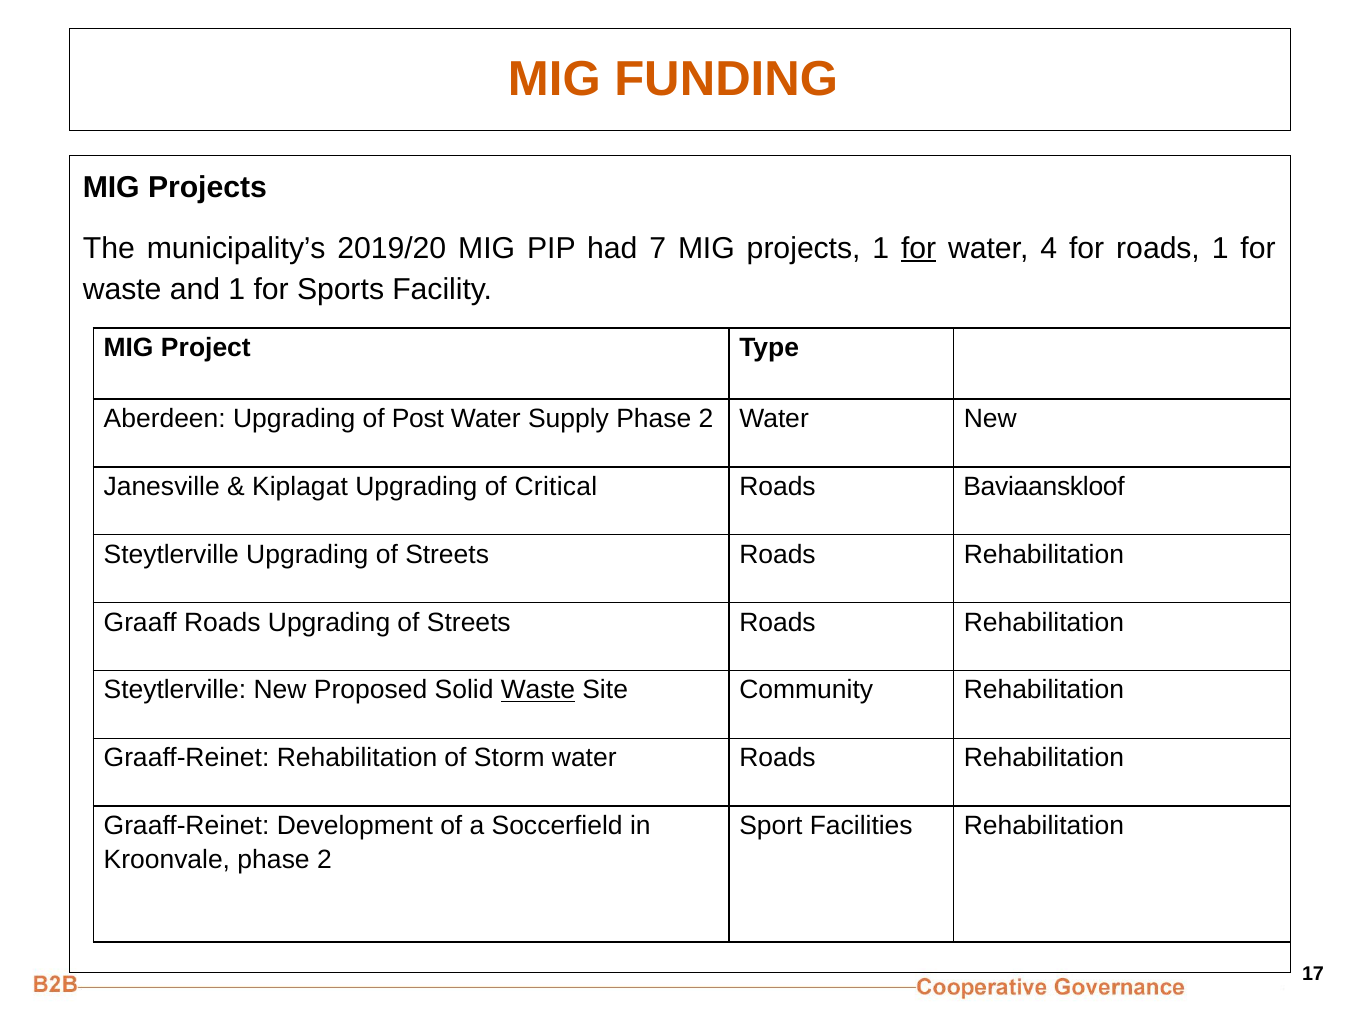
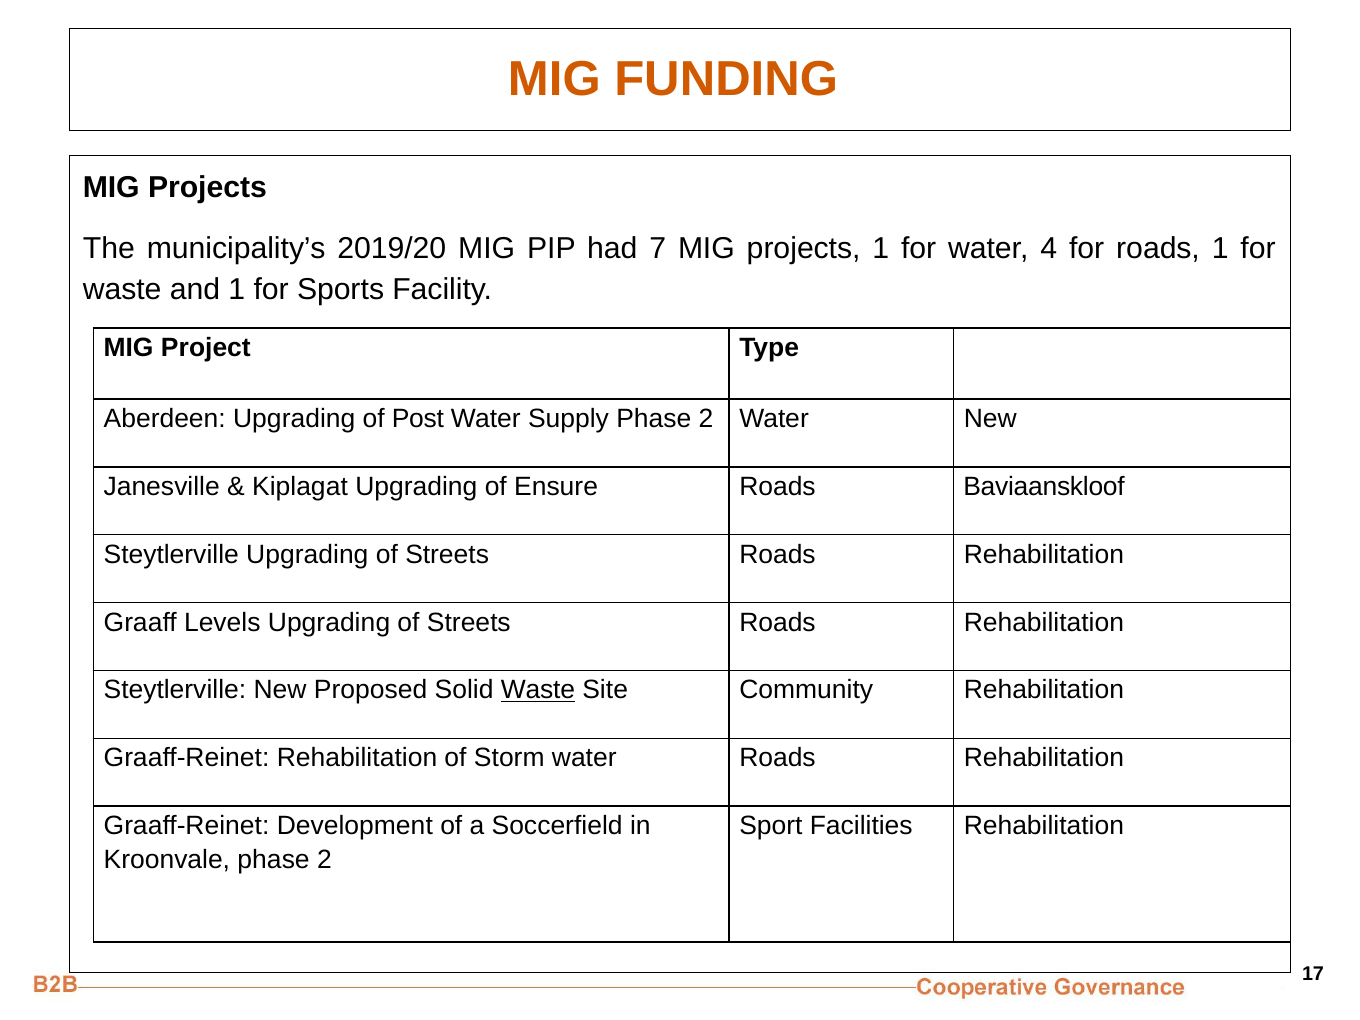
for at (919, 248) underline: present -> none
Critical: Critical -> Ensure
Graaff Roads: Roads -> Levels
